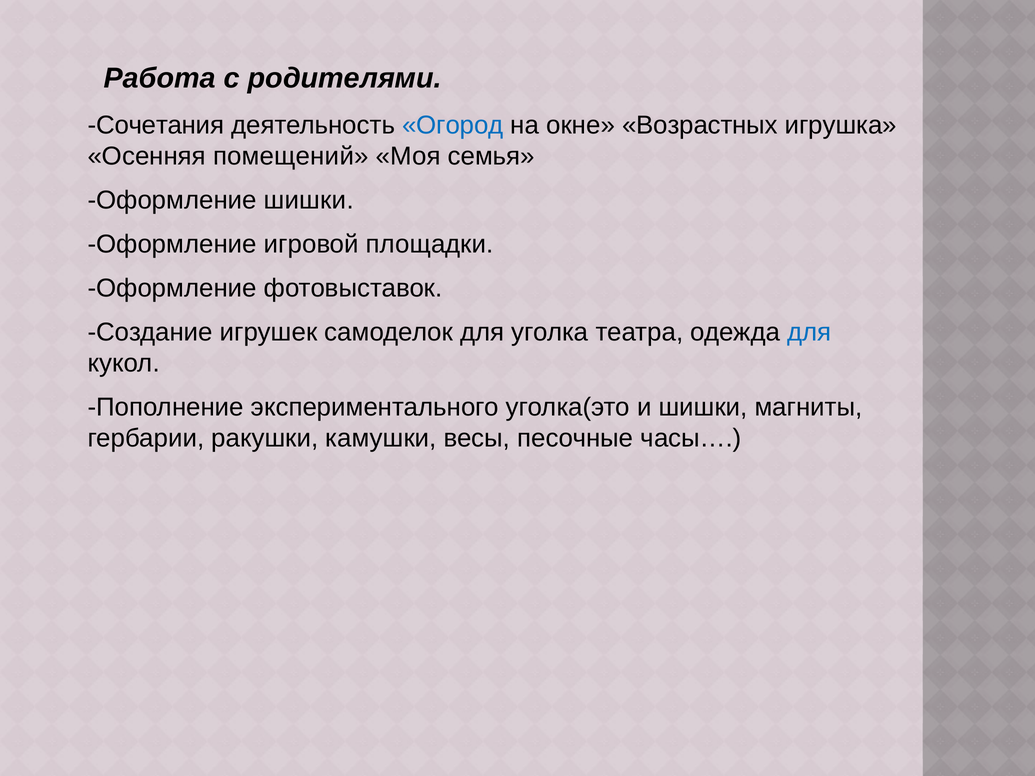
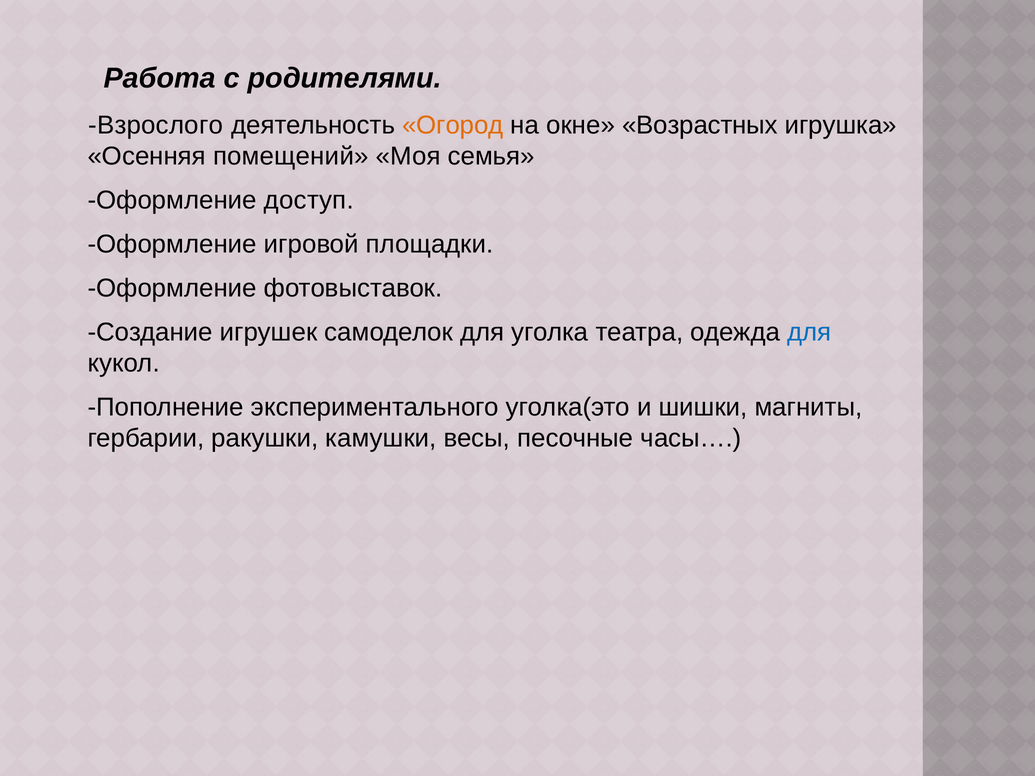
Сочетания: Сочетания -> Взрослого
Огород colour: blue -> orange
Оформление шишки: шишки -> доступ
